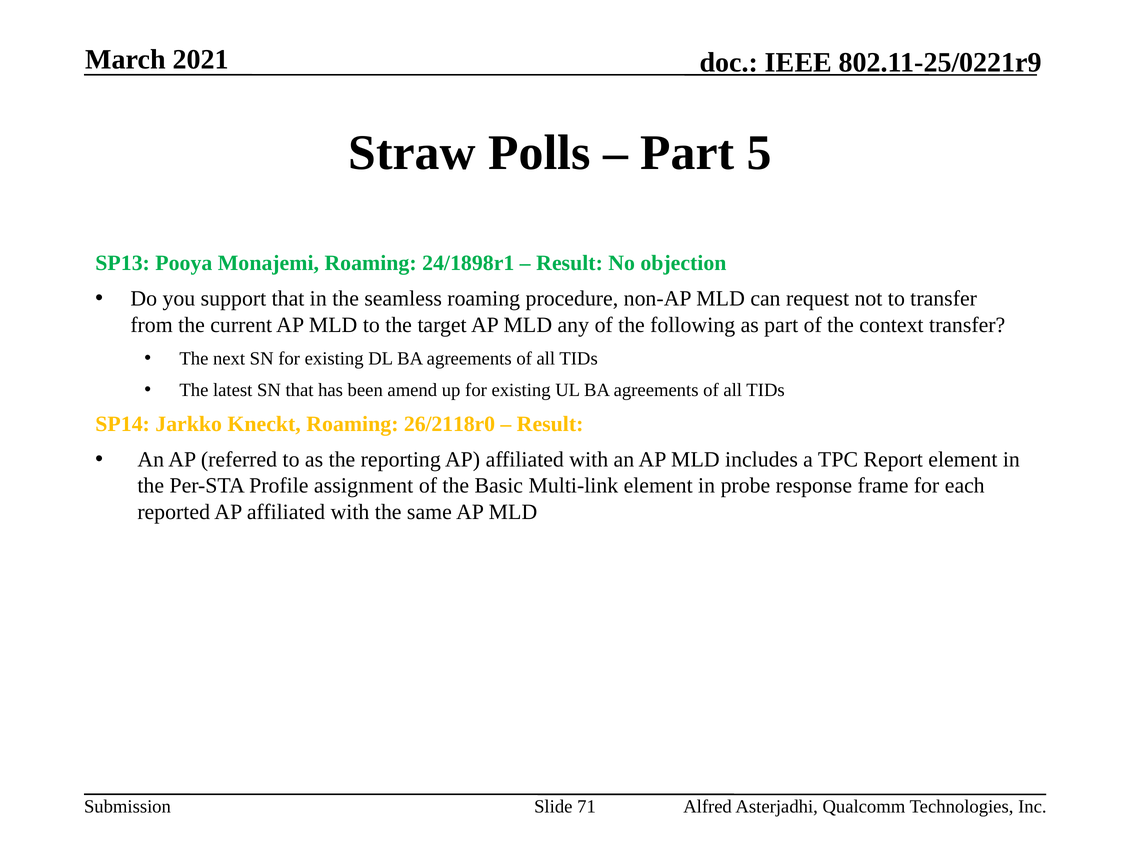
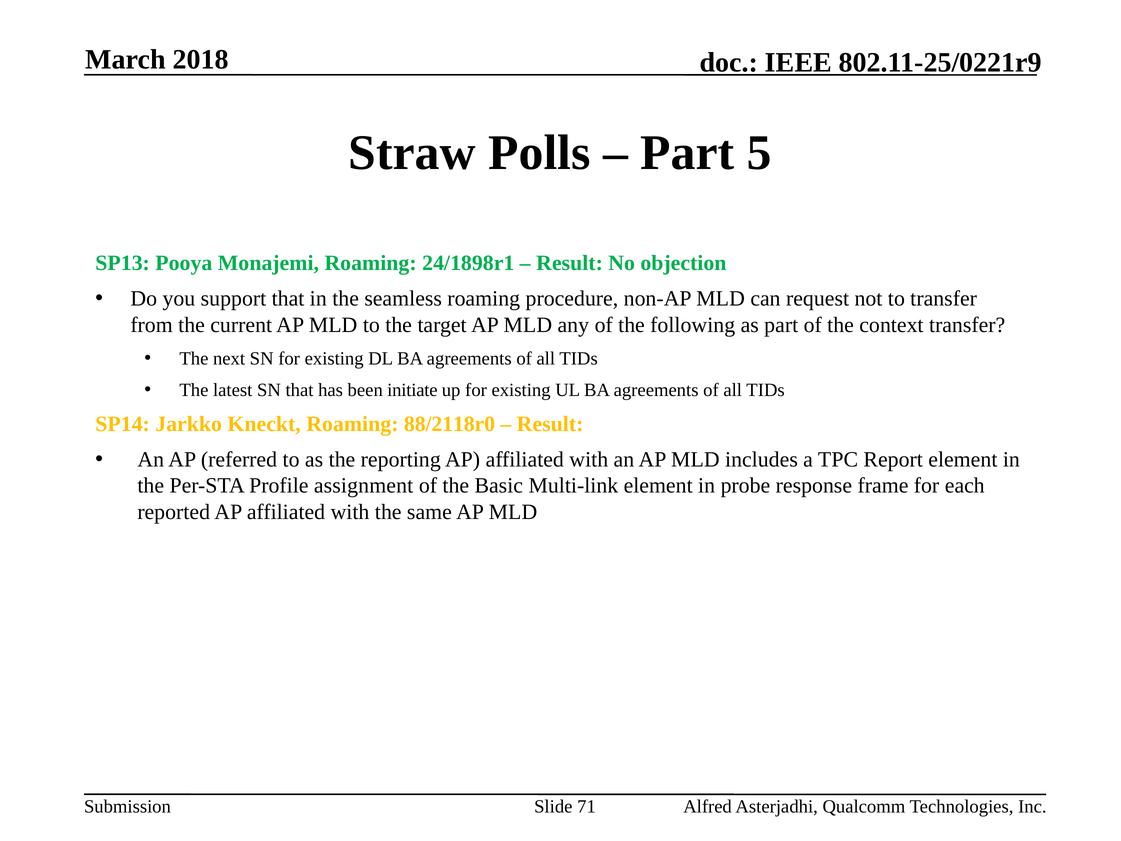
2021: 2021 -> 2018
amend: amend -> initiate
26/2118r0: 26/2118r0 -> 88/2118r0
